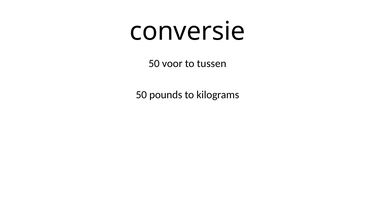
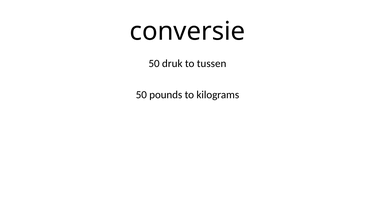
voor: voor -> druk
